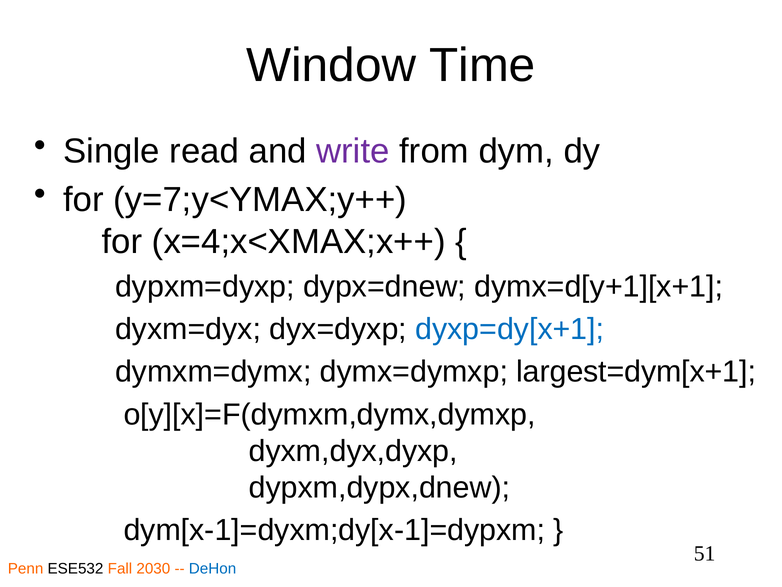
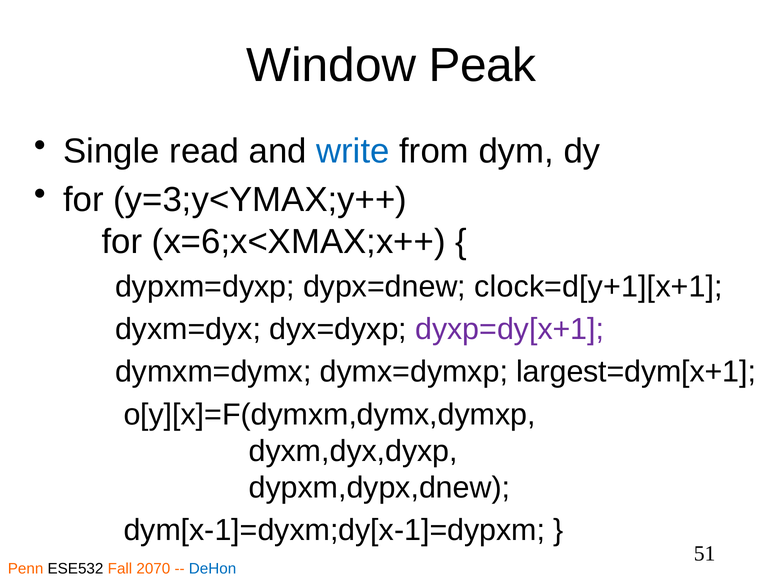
Time: Time -> Peak
write colour: purple -> blue
y=7;y<YMAX;y++: y=7;y<YMAX;y++ -> y=3;y<YMAX;y++
x=4;x<XMAX;x++: x=4;x<XMAX;x++ -> x=6;x<XMAX;x++
dymx=d[y+1][x+1: dymx=d[y+1][x+1 -> clock=d[y+1][x+1
dyxp=dy[x+1 colour: blue -> purple
2030: 2030 -> 2070
